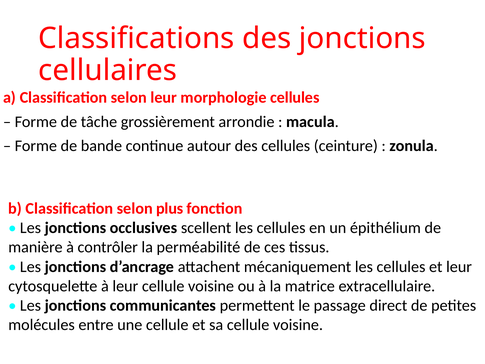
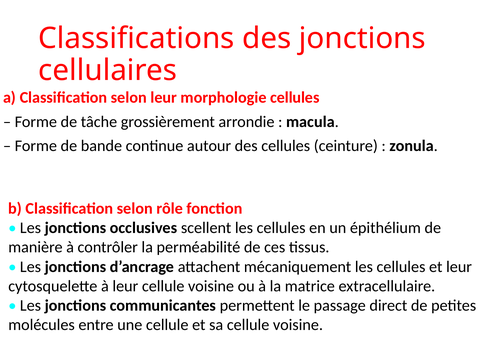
plus: plus -> rôle
